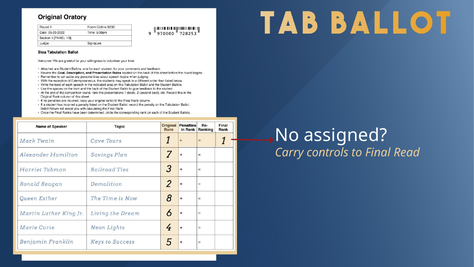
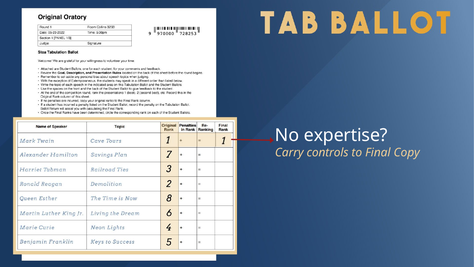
assigned: assigned -> expertise
Read: Read -> Copy
